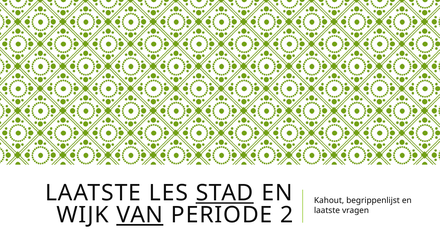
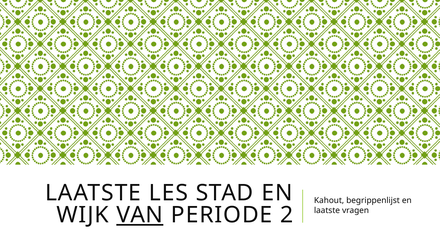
STAD underline: present -> none
